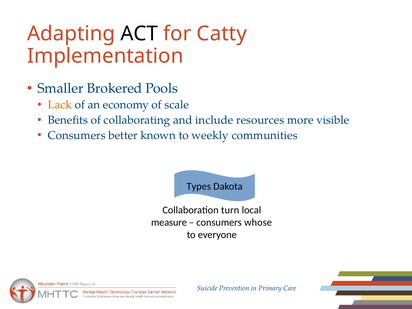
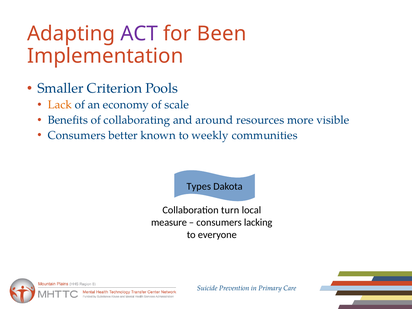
ACT colour: black -> purple
Catty: Catty -> Been
Brokered: Brokered -> Criterion
include: include -> around
whose: whose -> lacking
